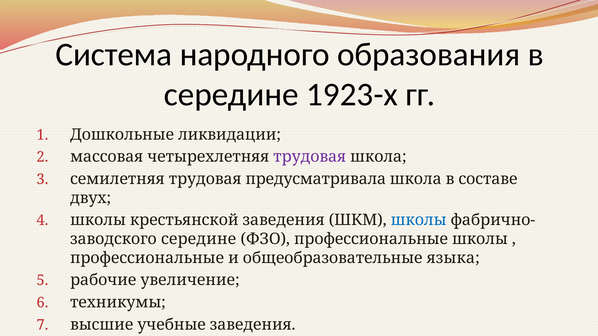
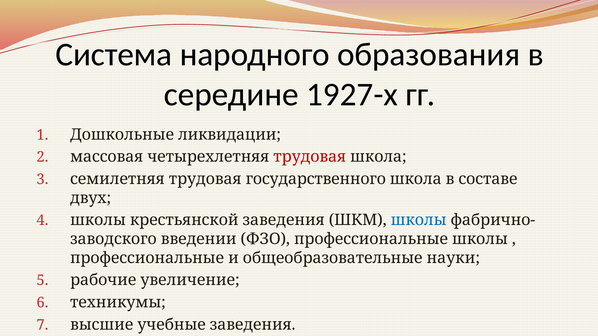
1923-х: 1923-х -> 1927-х
трудовая at (310, 157) colour: purple -> red
предусматривала: предусматривала -> государственного
середине at (199, 239): середине -> введении
языка: языка -> науки
